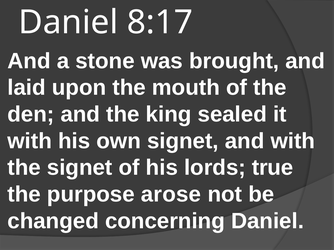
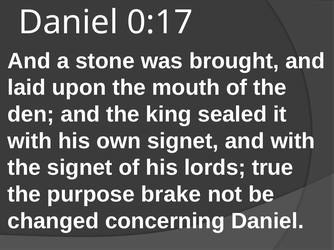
8:17: 8:17 -> 0:17
arose: arose -> brake
